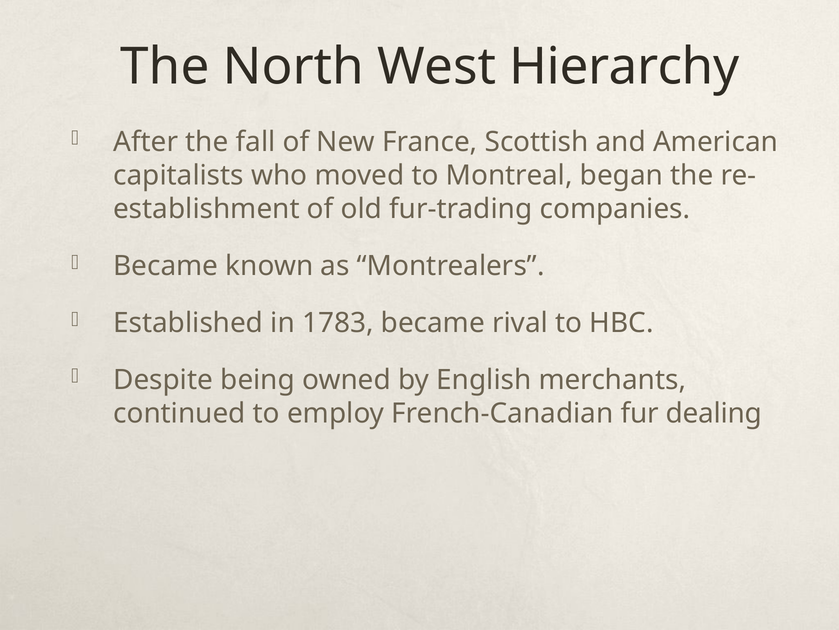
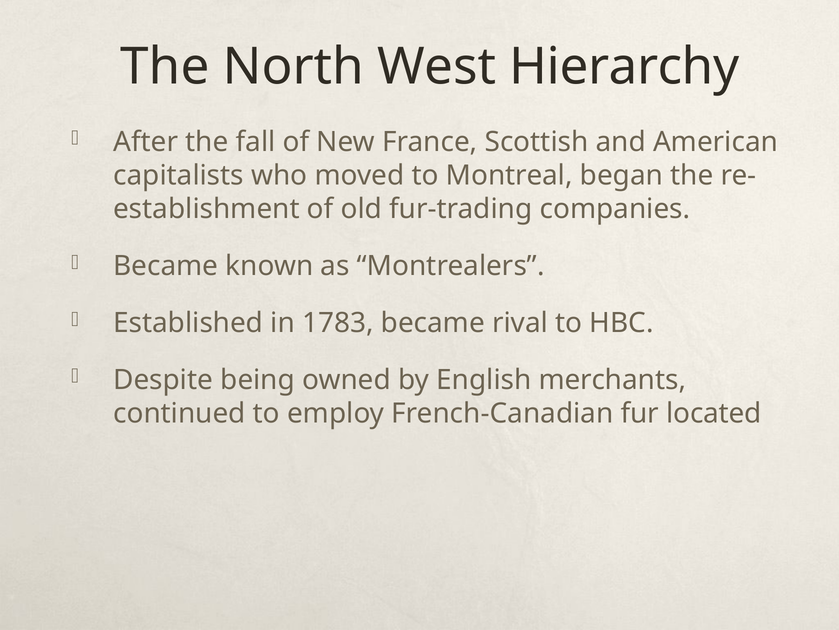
dealing: dealing -> located
